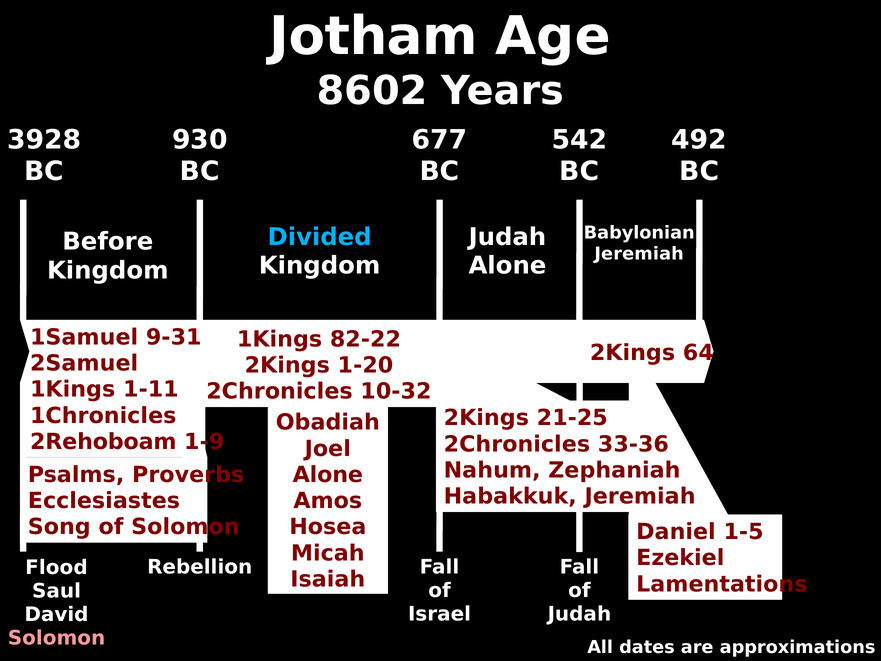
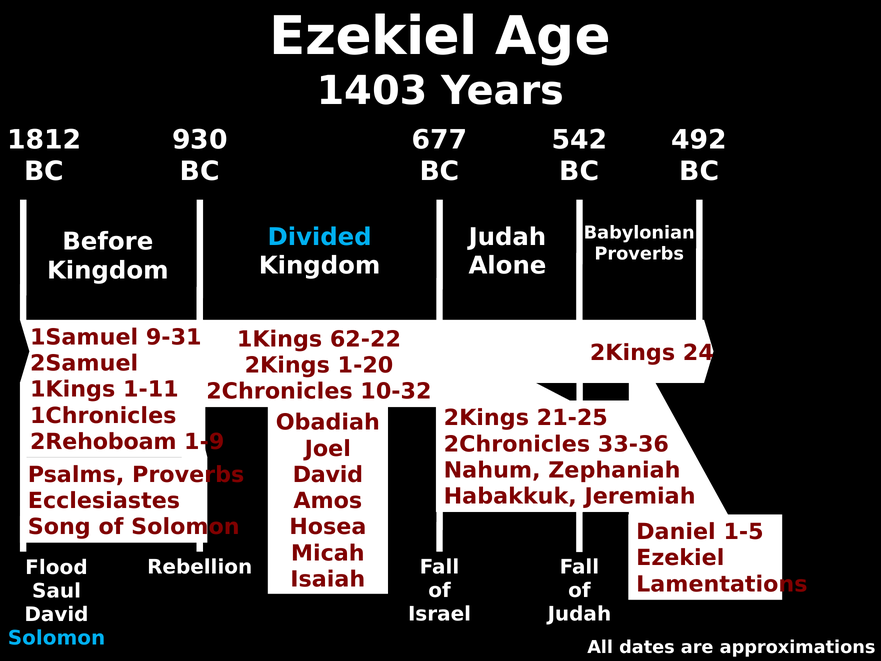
Jotham at (374, 36): Jotham -> Ezekiel
8602: 8602 -> 1403
3928: 3928 -> 1812
Jeremiah at (639, 254): Jeremiah -> Proverbs
82-22: 82-22 -> 62-22
64: 64 -> 24
Alone at (328, 475): Alone -> David
Solomon at (57, 638) colour: pink -> light blue
